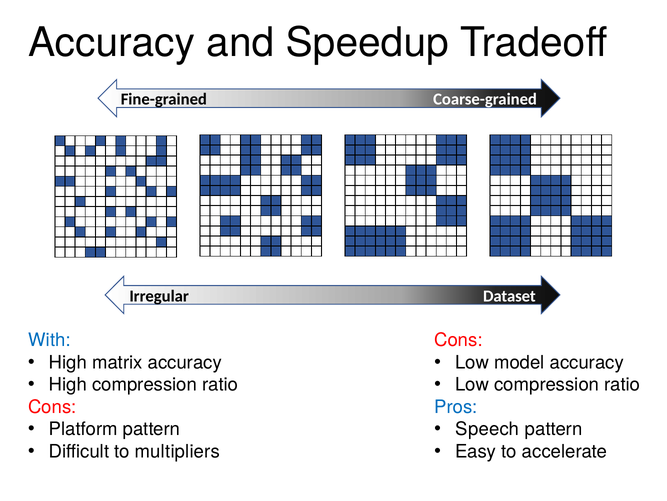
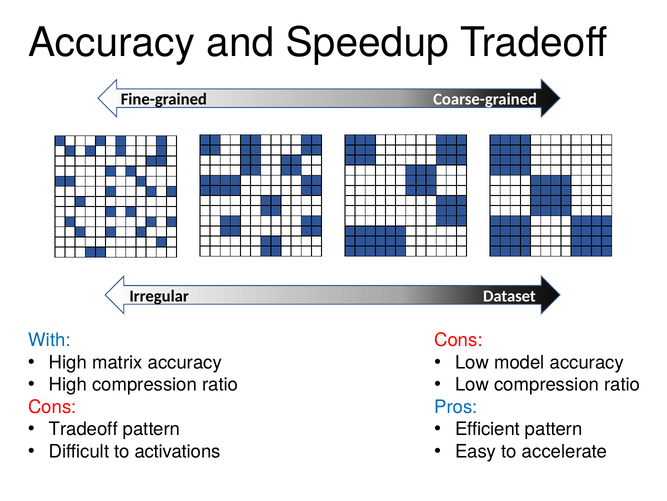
Platform at (83, 429): Platform -> Tradeoff
Speech: Speech -> Efficient
multipliers: multipliers -> activations
